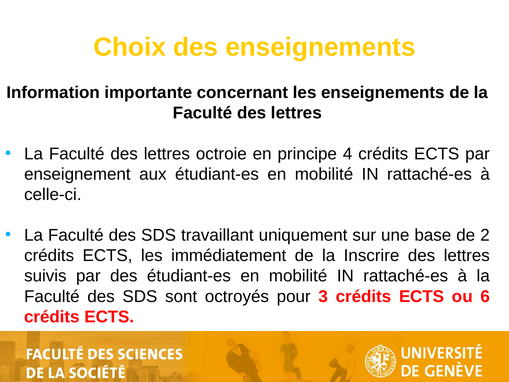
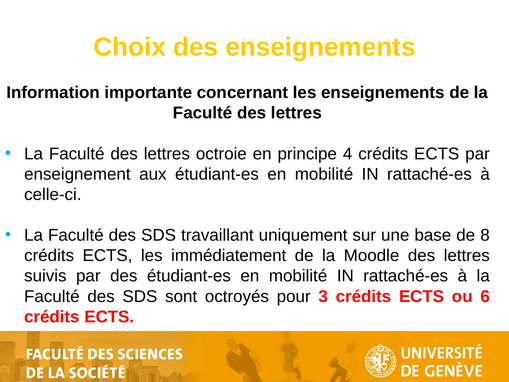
2: 2 -> 8
Inscrire: Inscrire -> Moodle
